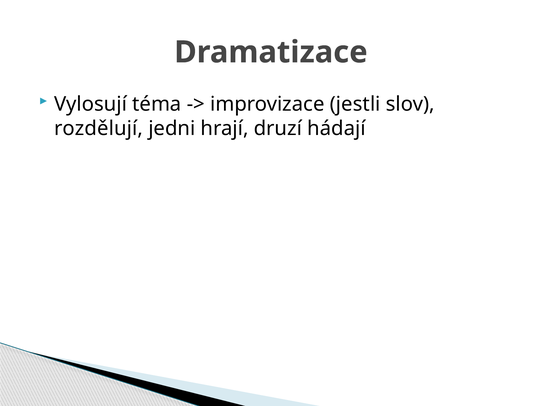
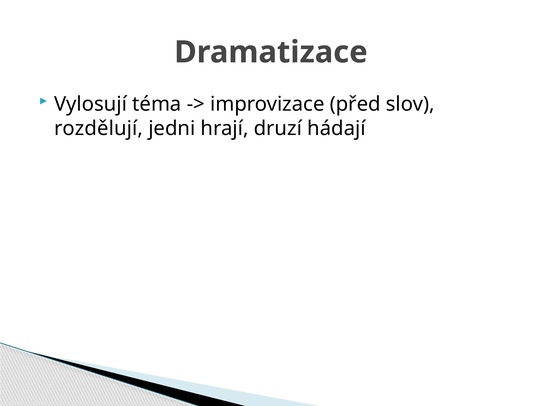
jestli: jestli -> před
